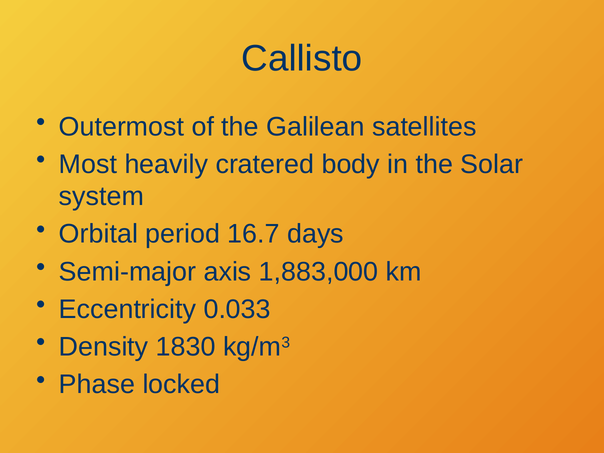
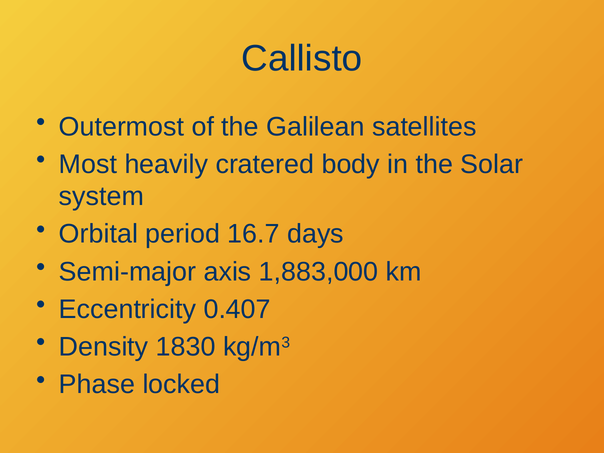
0.033: 0.033 -> 0.407
